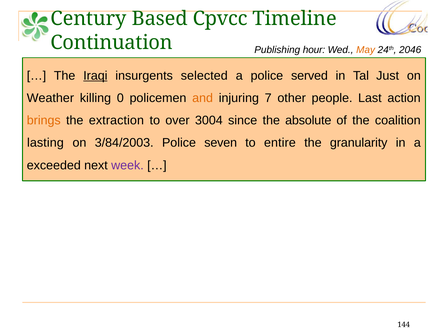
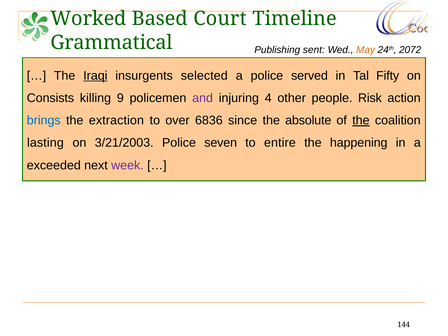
Century: Century -> Worked
Cpvcc: Cpvcc -> Court
Continuation: Continuation -> Grammatical
hour: hour -> sent
2046: 2046 -> 2072
Just: Just -> Fifty
Weather: Weather -> Consists
0: 0 -> 9
and colour: orange -> purple
7: 7 -> 4
Last: Last -> Risk
brings colour: orange -> blue
3004: 3004 -> 6836
the at (361, 120) underline: none -> present
3/84/2003: 3/84/2003 -> 3/21/2003
granularity: granularity -> happening
